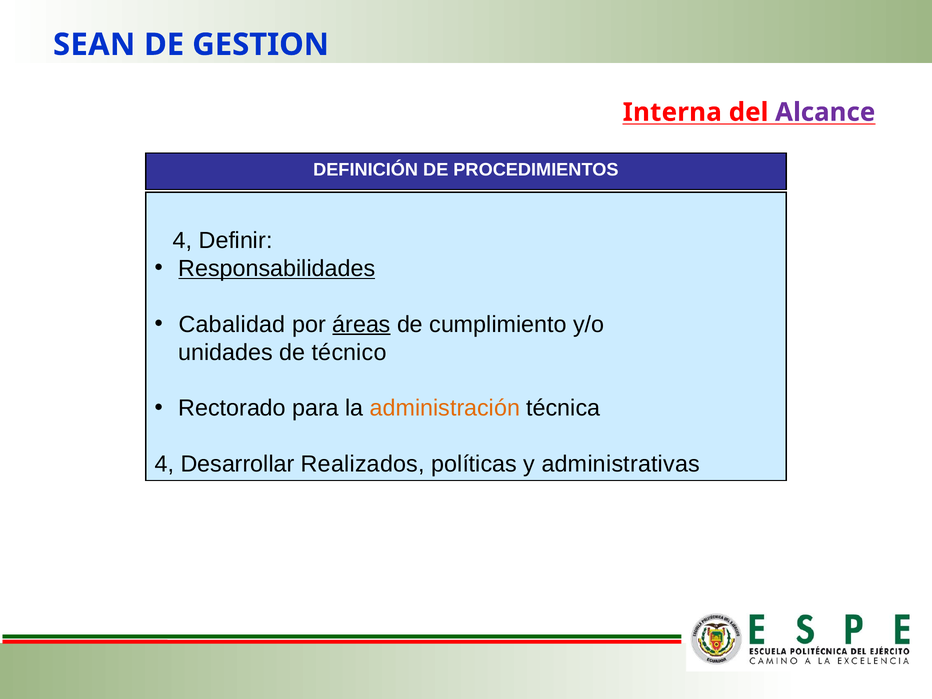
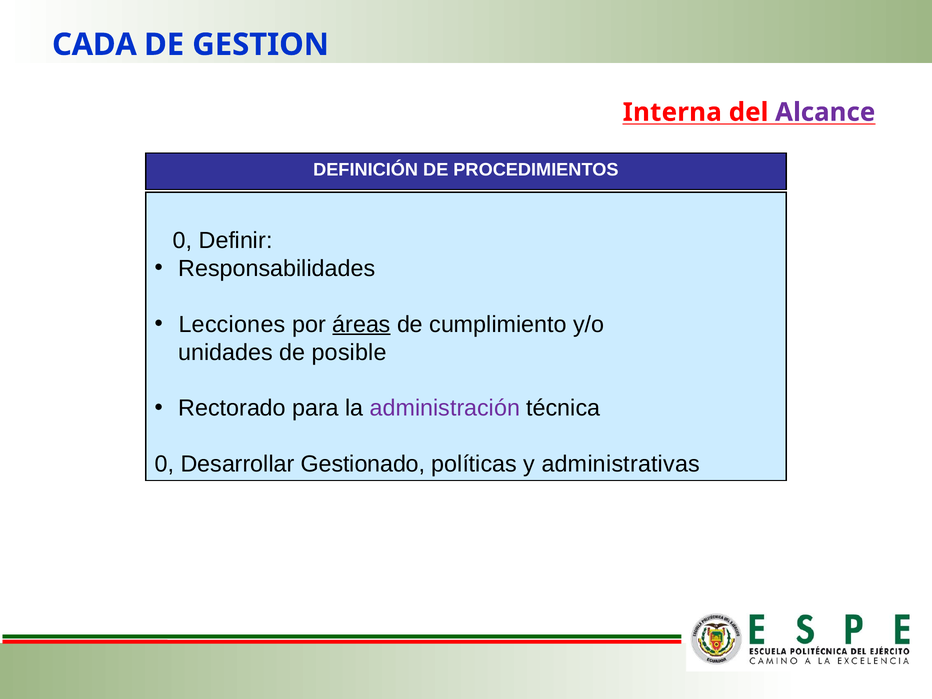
SEAN: SEAN -> CADA
4 at (183, 241): 4 -> 0
Responsabilidades underline: present -> none
Cabalidad: Cabalidad -> Lecciones
técnico: técnico -> posible
administración colour: orange -> purple
4 at (164, 464): 4 -> 0
Realizados: Realizados -> Gestionado
